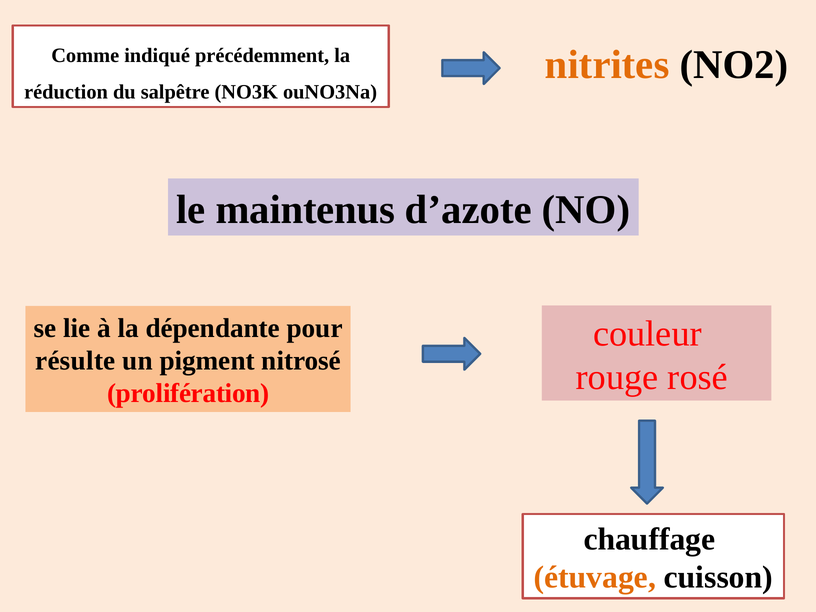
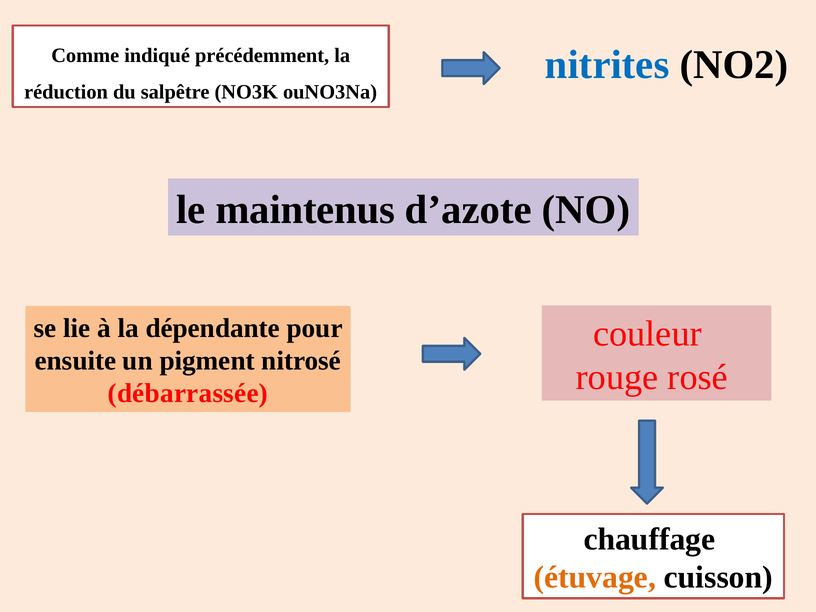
nitrites colour: orange -> blue
résulte: résulte -> ensuite
prolifération: prolifération -> débarrassée
